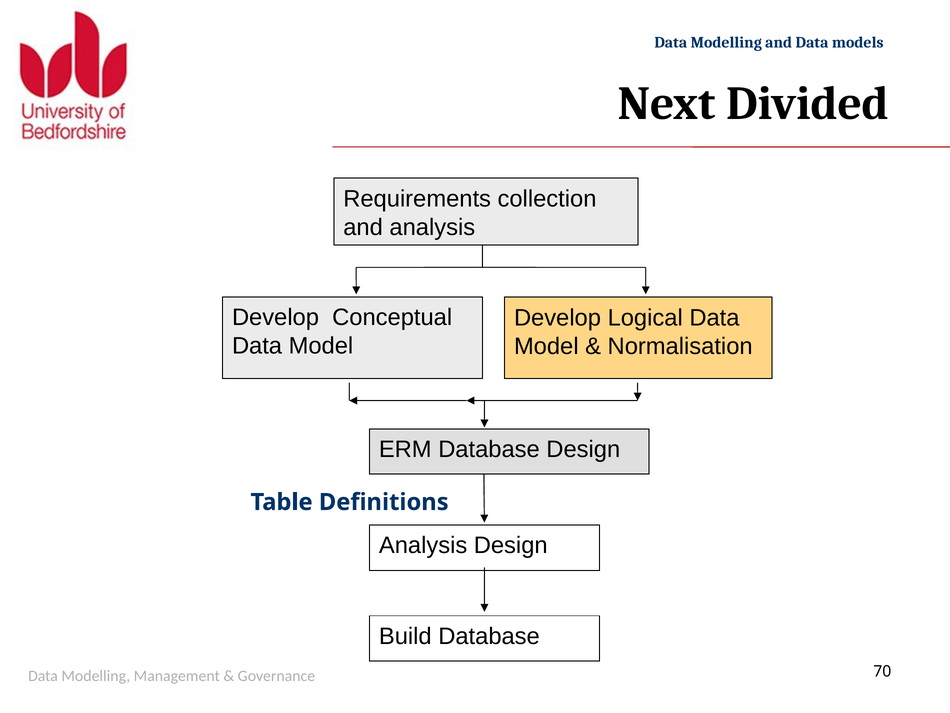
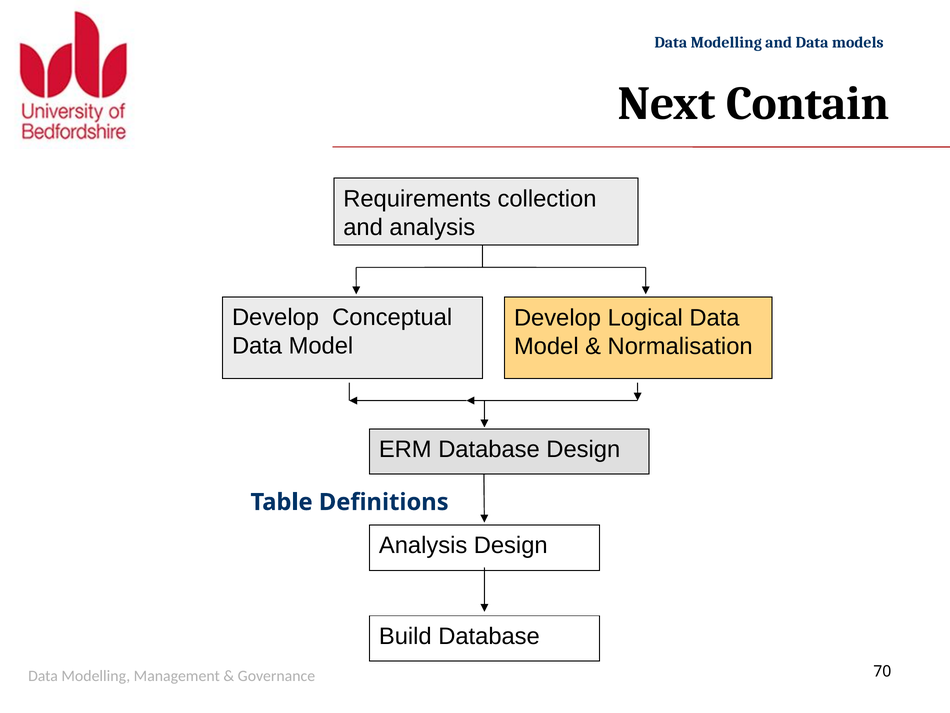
Divided: Divided -> Contain
